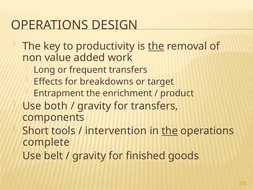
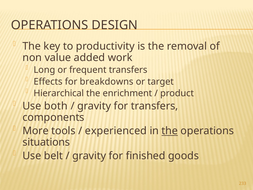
the at (156, 46) underline: present -> none
Entrapment: Entrapment -> Hierarchical
Short: Short -> More
intervention: intervention -> experienced
complete: complete -> situations
